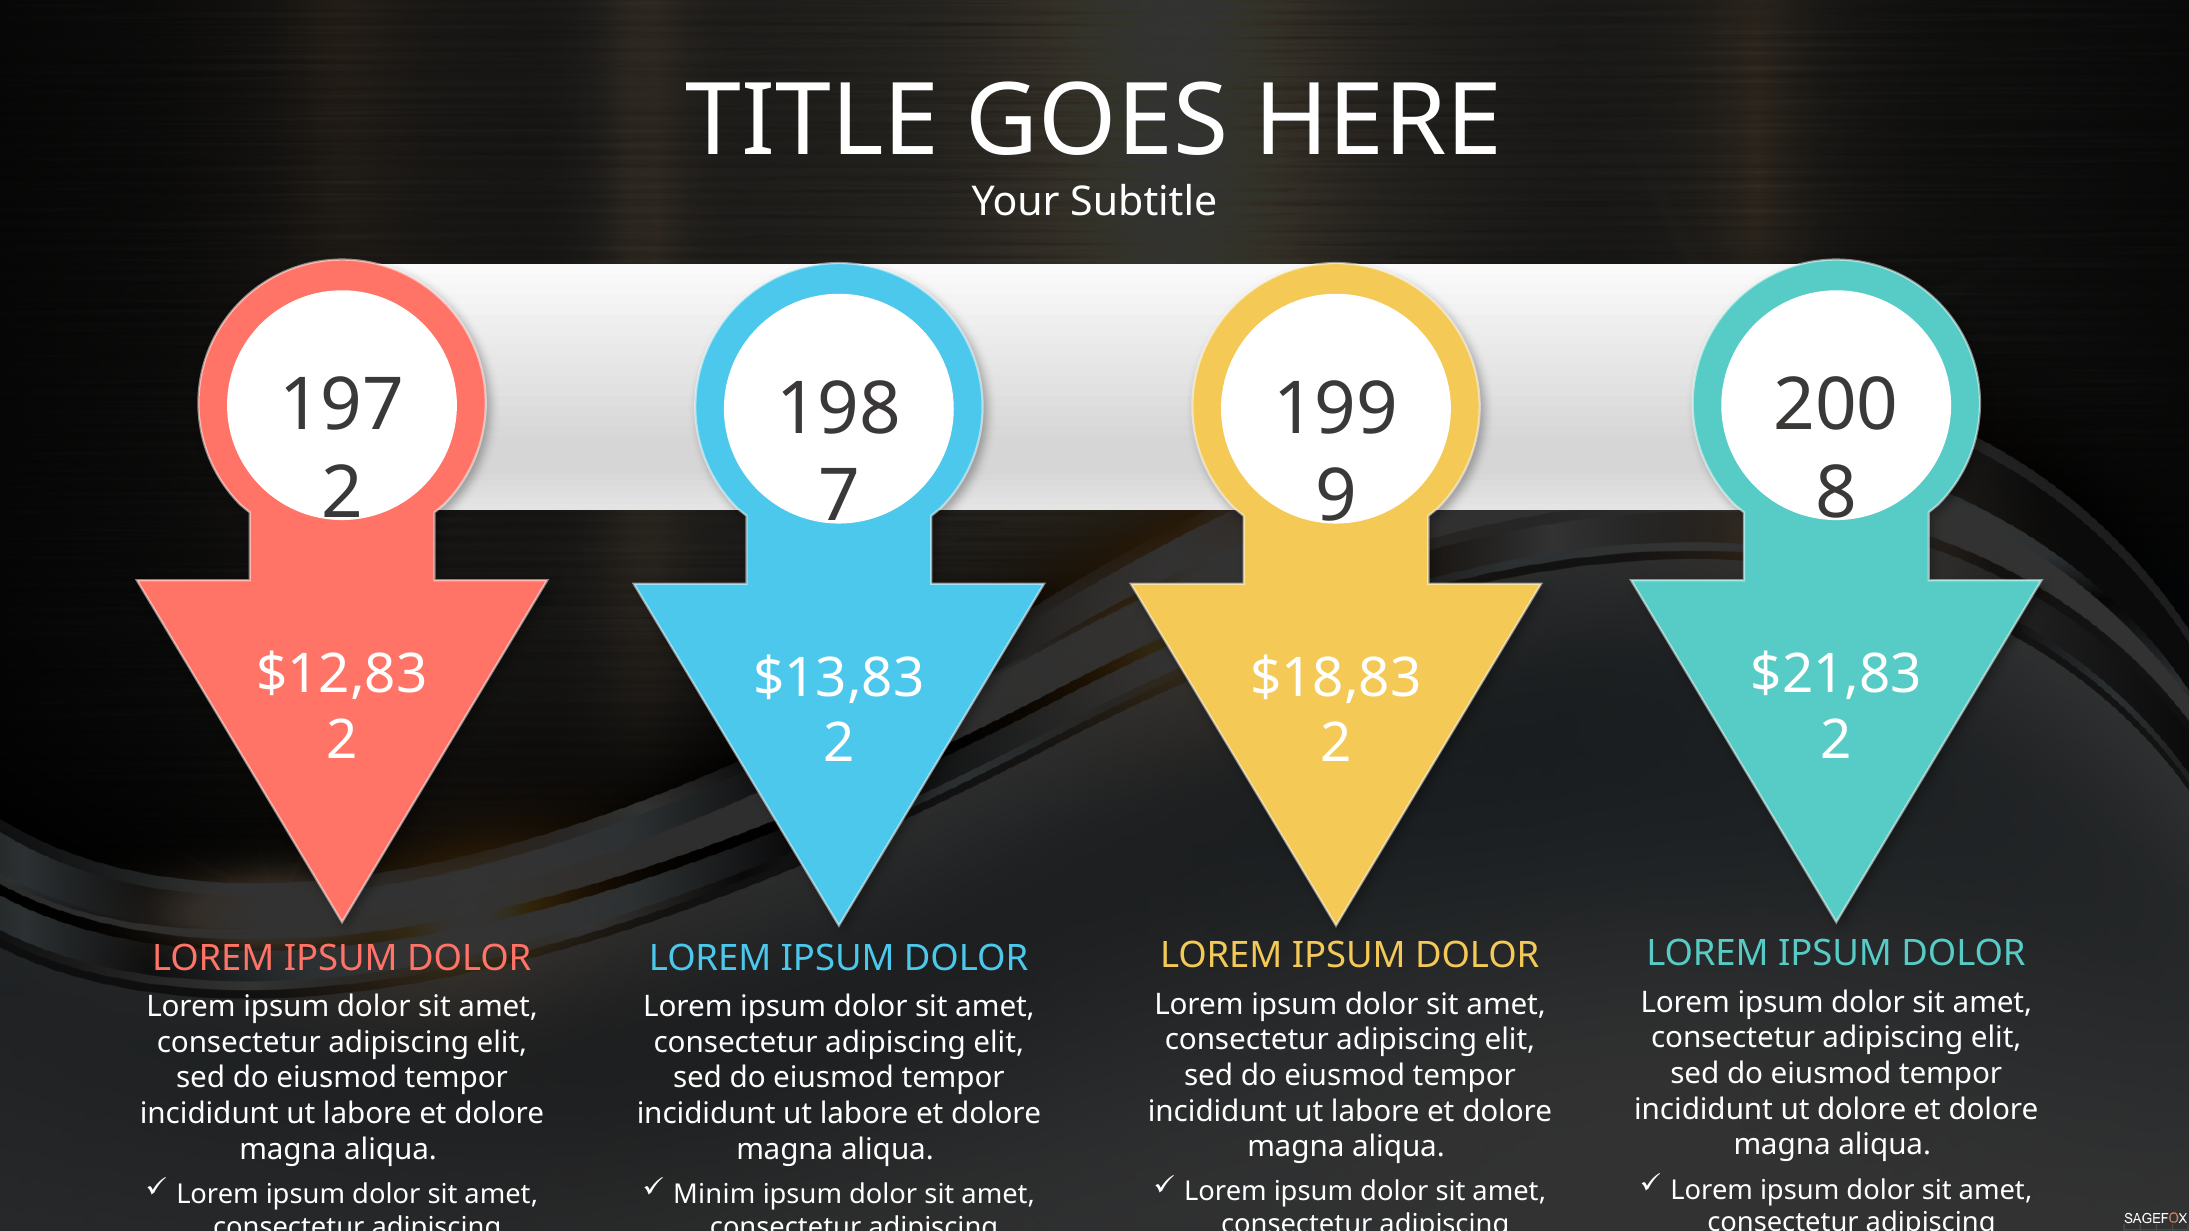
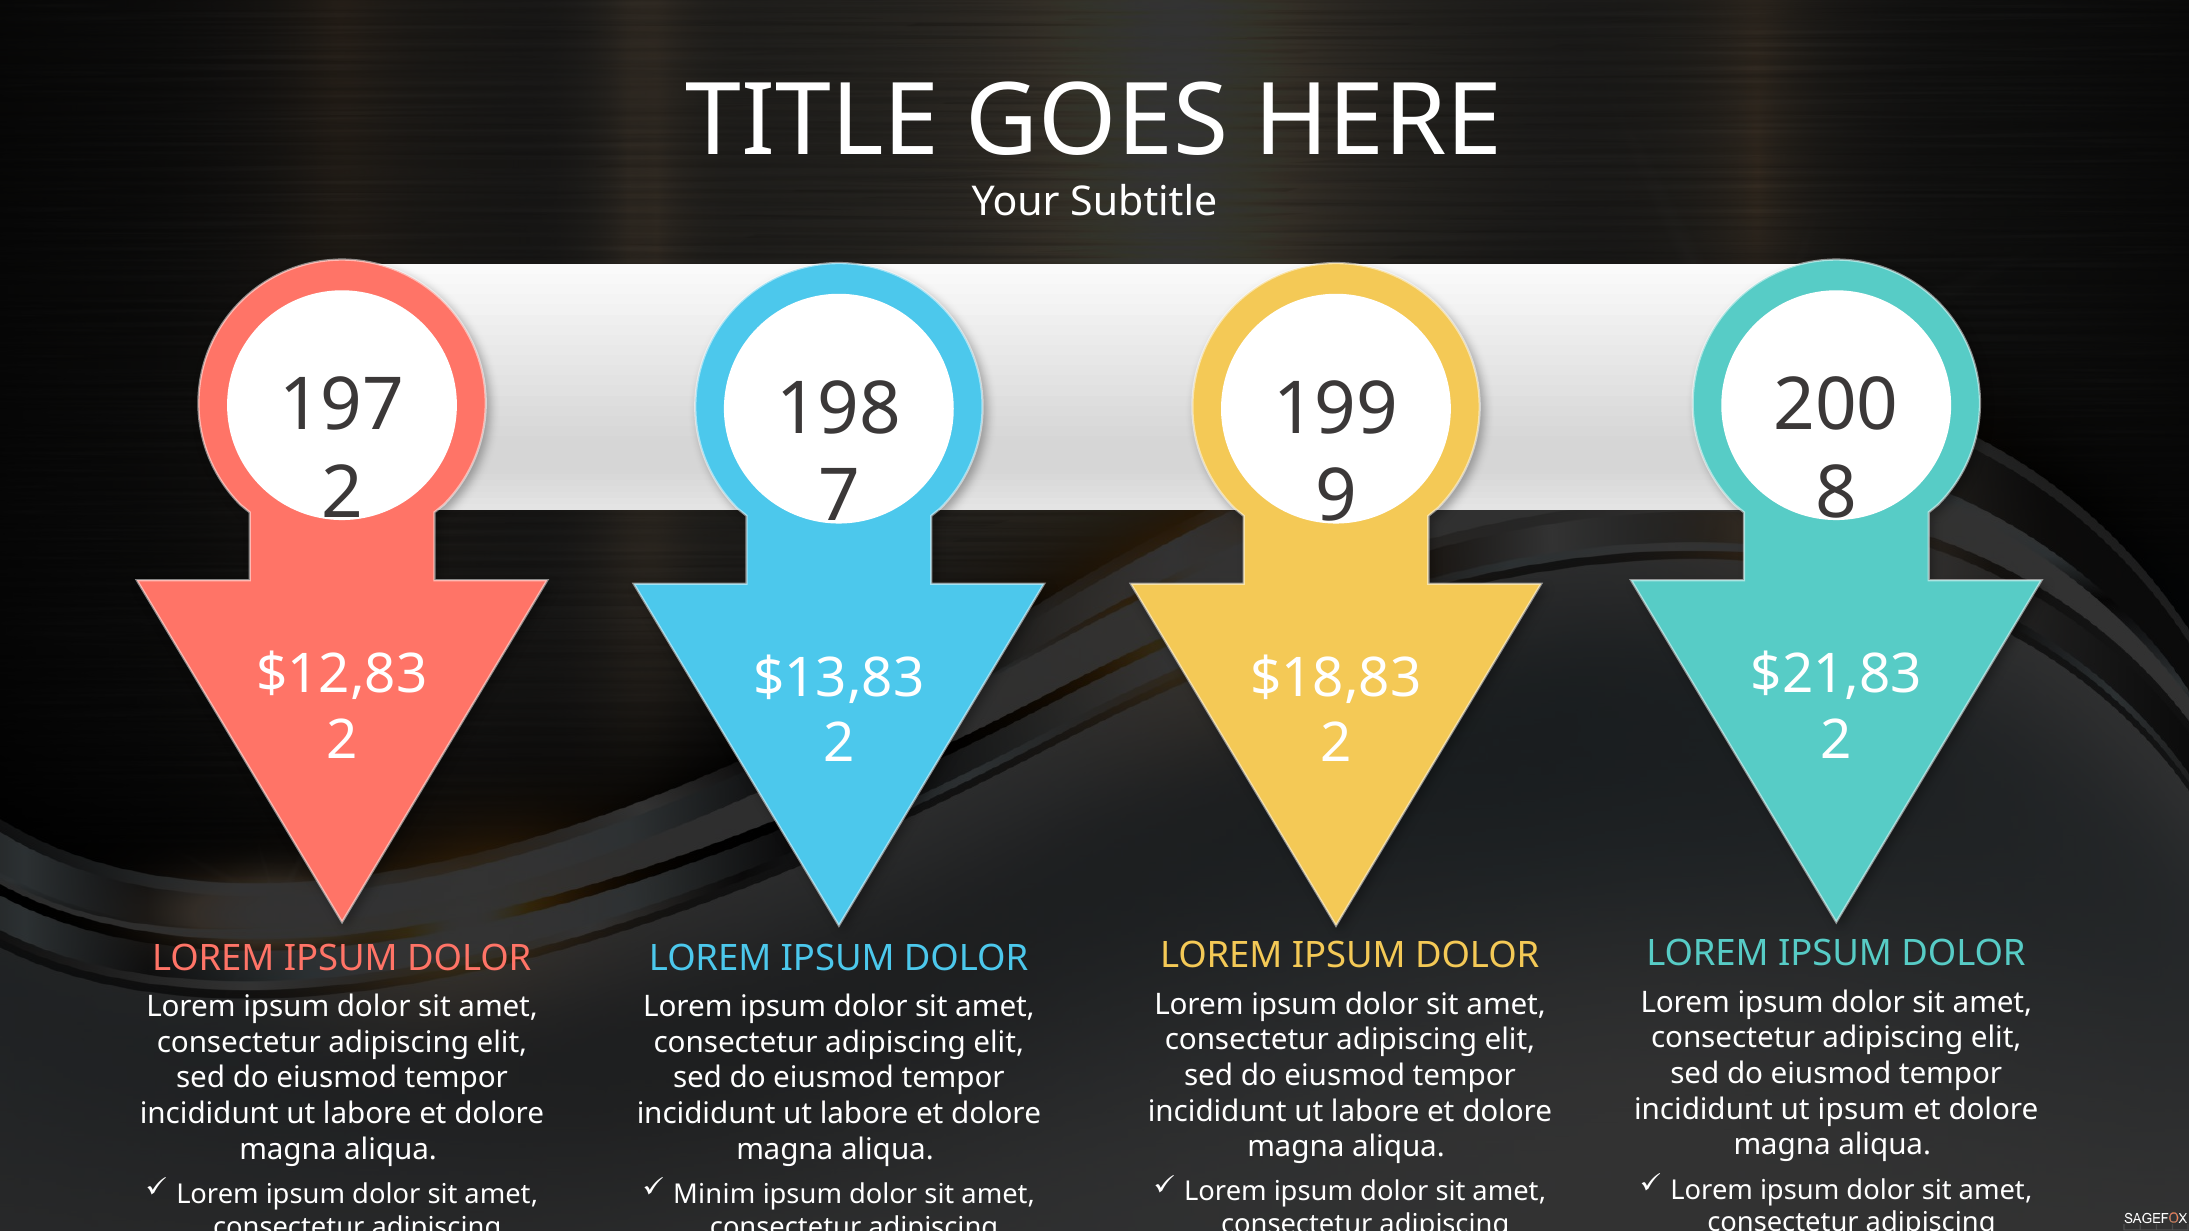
ut dolore: dolore -> ipsum
